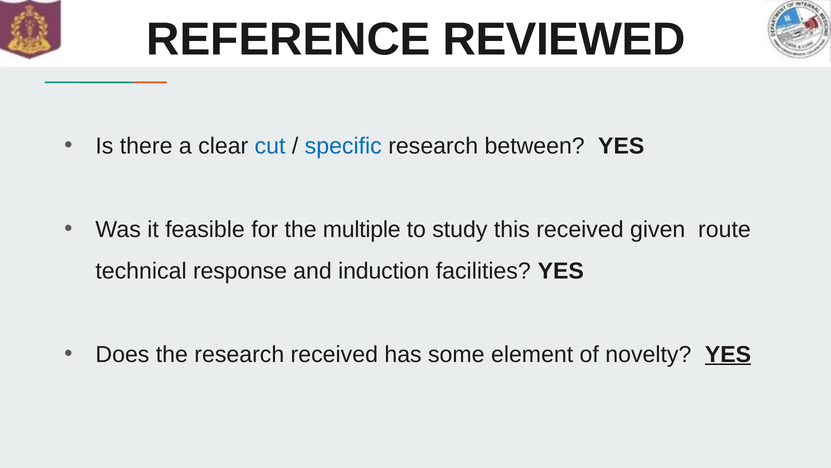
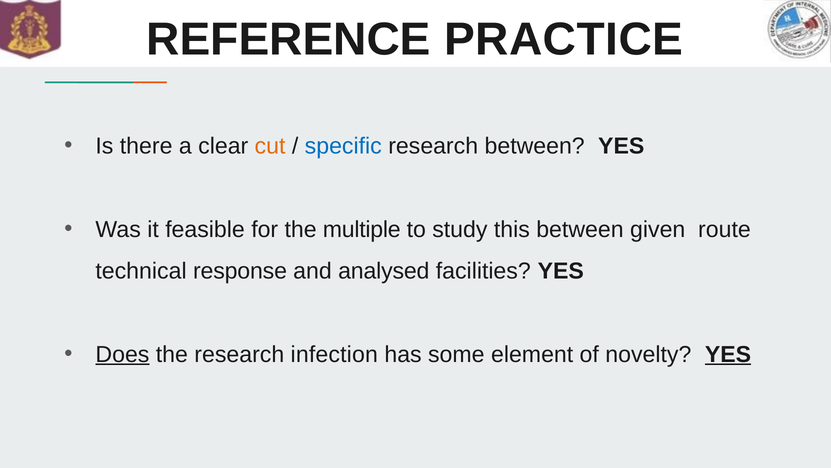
REVIEWED: REVIEWED -> PRACTICE
cut colour: blue -> orange
this received: received -> between
induction: induction -> analysed
Does underline: none -> present
research received: received -> infection
